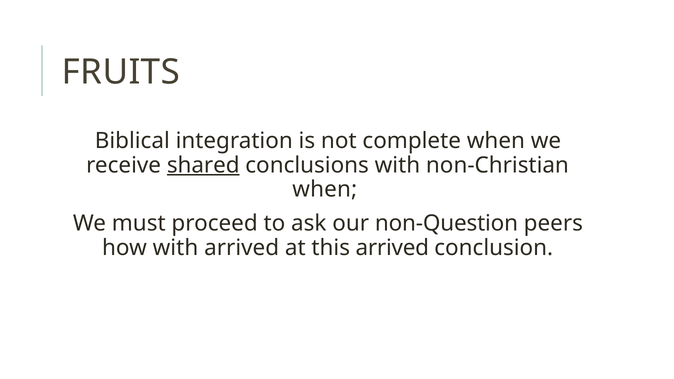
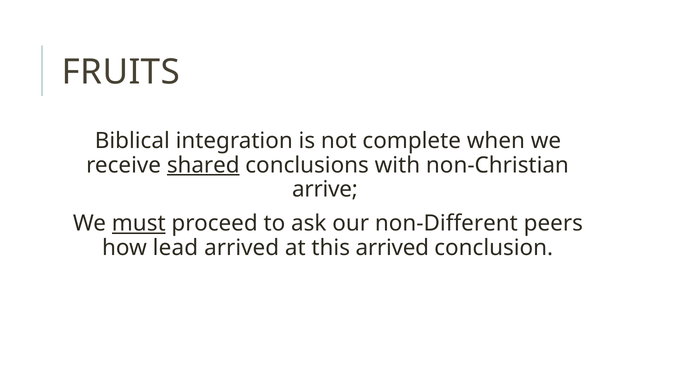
when at (325, 189): when -> arrive
must underline: none -> present
non-Question: non-Question -> non-Different
how with: with -> lead
